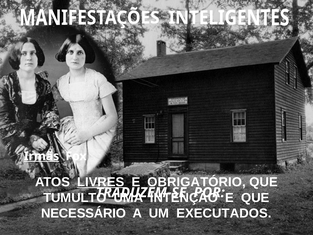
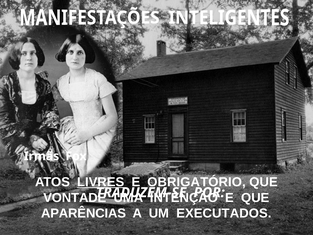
Irmãs underline: present -> none
TUMULTO: TUMULTO -> VONTADE
NECESSÁRIO: NECESSÁRIO -> APARÊNCIAS
